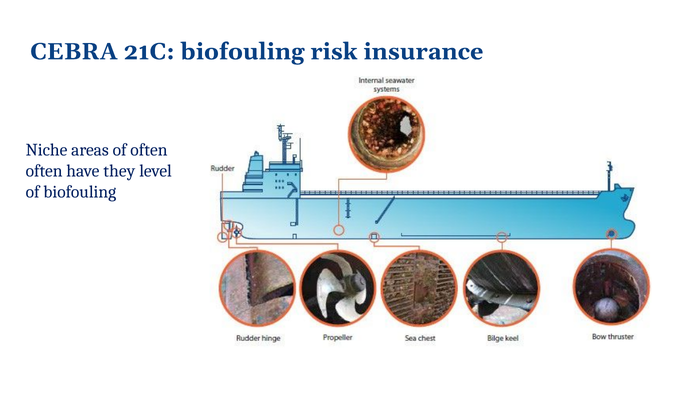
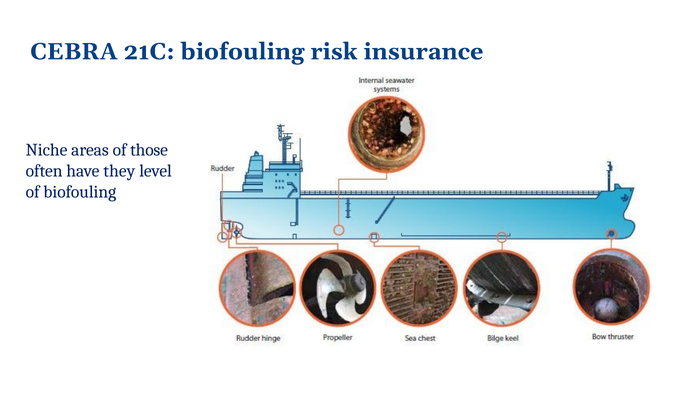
of often: often -> those
